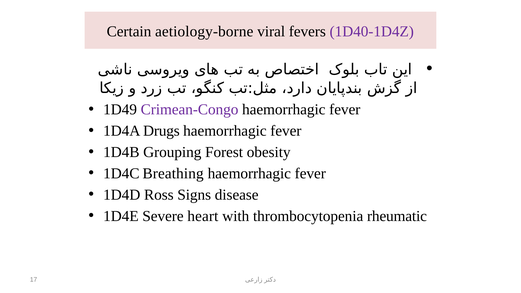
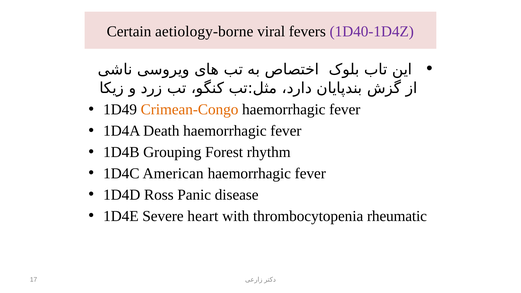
Crimean-Congo colour: purple -> orange
Drugs: Drugs -> Death
obesity: obesity -> rhythm
Breathing: Breathing -> American
Signs: Signs -> Panic
